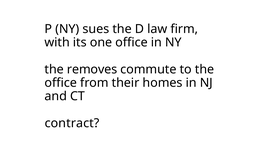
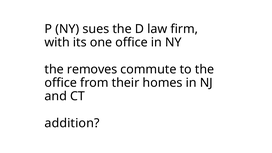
contract: contract -> addition
